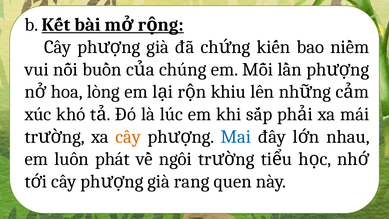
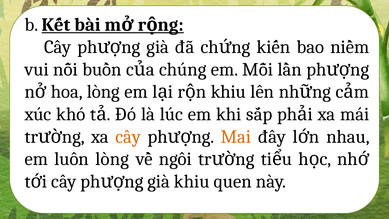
Mai colour: blue -> orange
luôn phát: phát -> lòng
già rang: rang -> khiu
